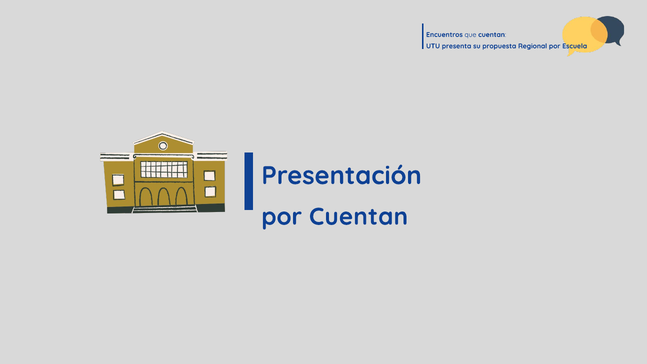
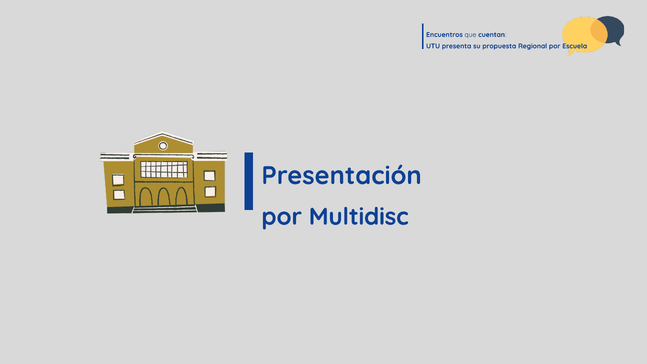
por Cuentan: Cuentan -> Multidisc
